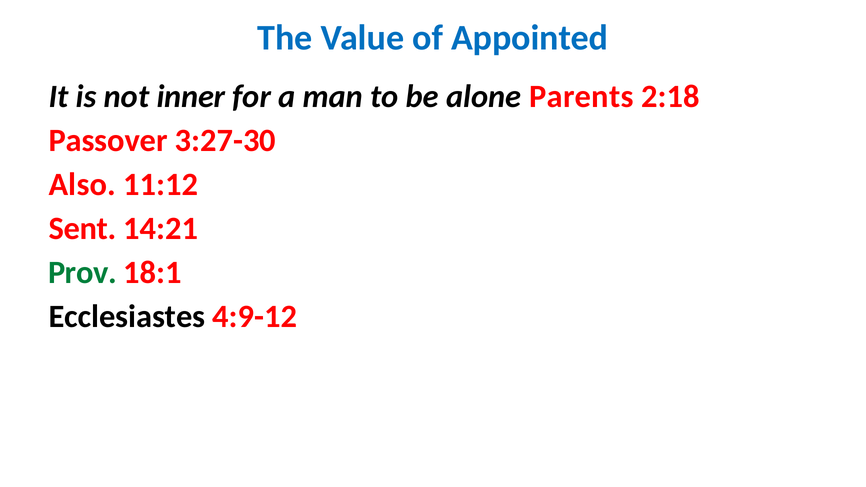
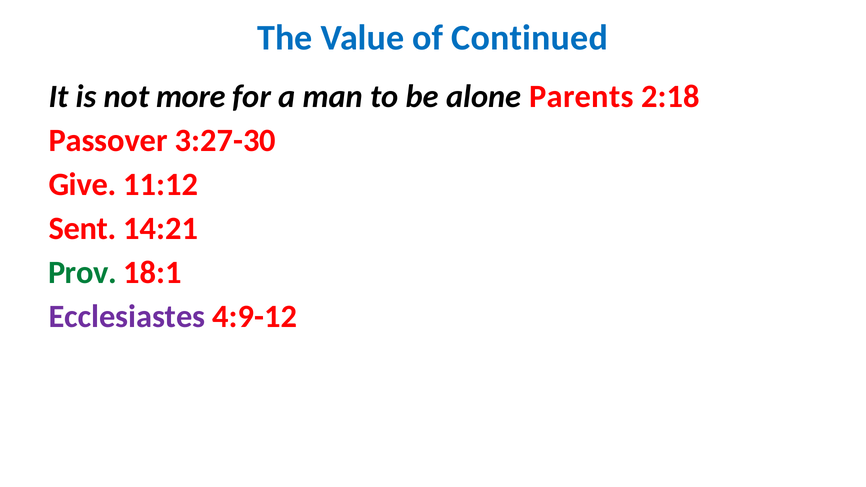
Appointed: Appointed -> Continued
inner: inner -> more
Also: Also -> Give
Ecclesiastes colour: black -> purple
